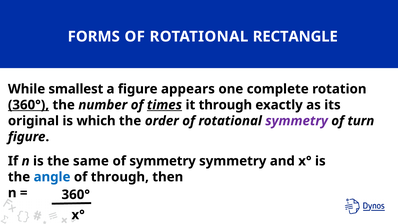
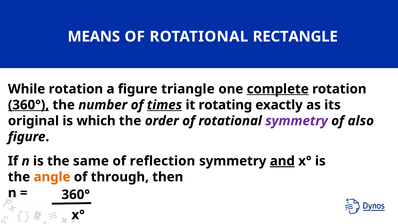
FORMS: FORMS -> MEANS
While smallest: smallest -> rotation
appears: appears -> triangle
complete underline: none -> present
it through: through -> rotating
turn: turn -> also
of symmetry: symmetry -> reflection
and underline: none -> present
angle colour: blue -> orange
